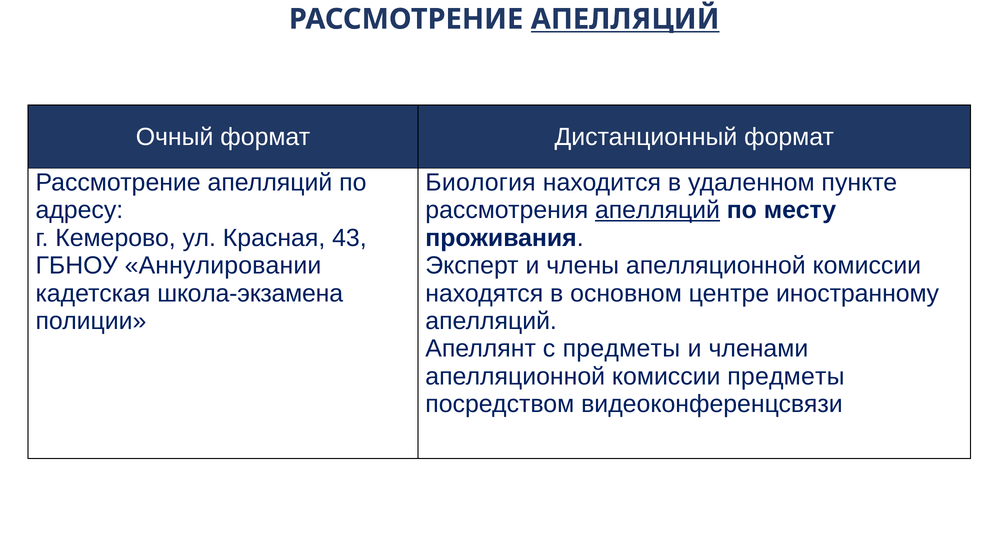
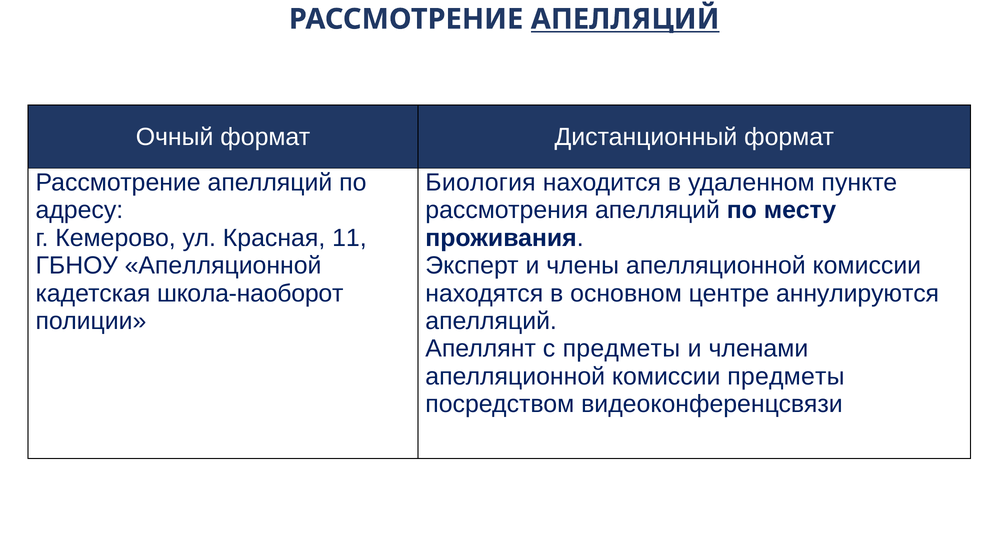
апелляций at (657, 210) underline: present -> none
43: 43 -> 11
ГБНОУ Аннулировании: Аннулировании -> Апелляционной
школа-экзамена: школа-экзамена -> школа-наоборот
иностранному: иностранному -> аннулируются
